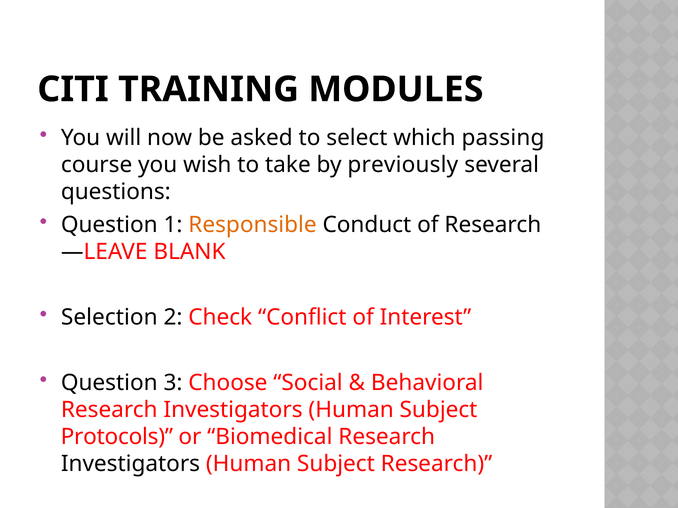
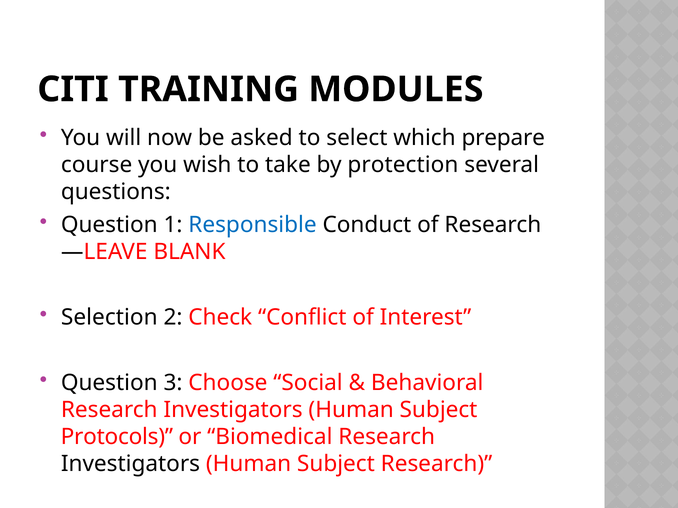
passing: passing -> prepare
previously: previously -> protection
Responsible colour: orange -> blue
